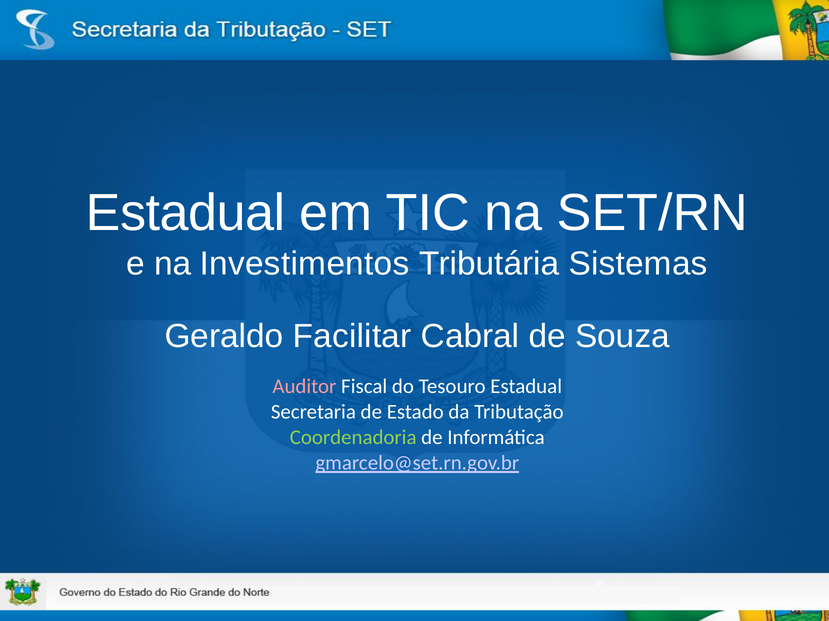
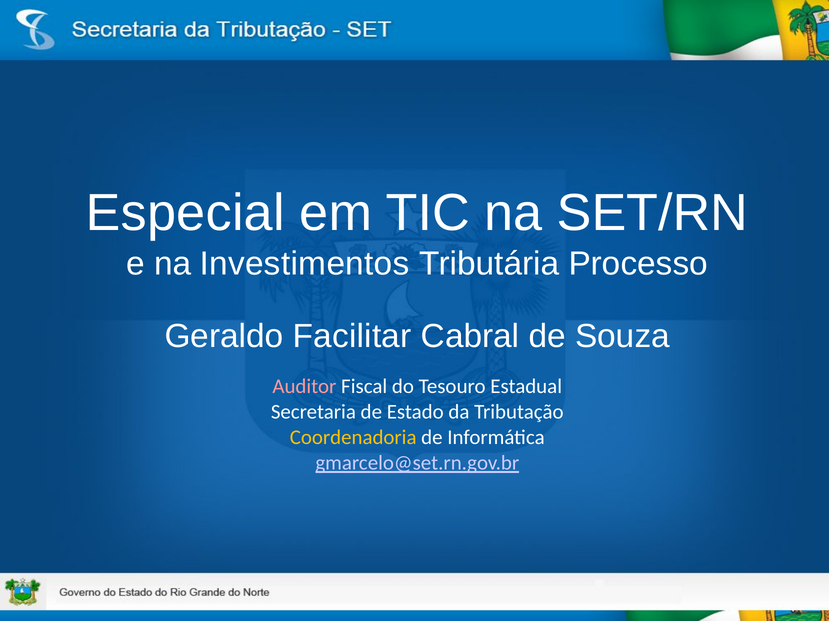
Estadual at (186, 213): Estadual -> Especial
Sistemas: Sistemas -> Processo
Coordenadoria colour: light green -> yellow
